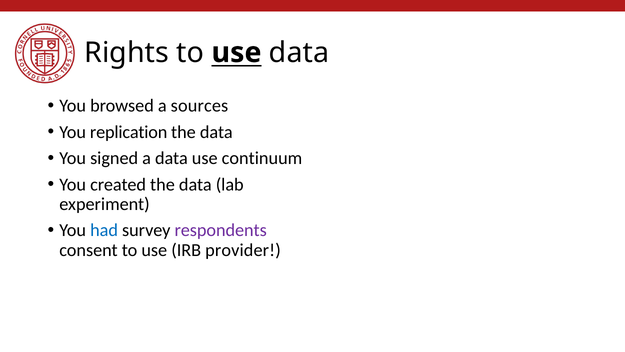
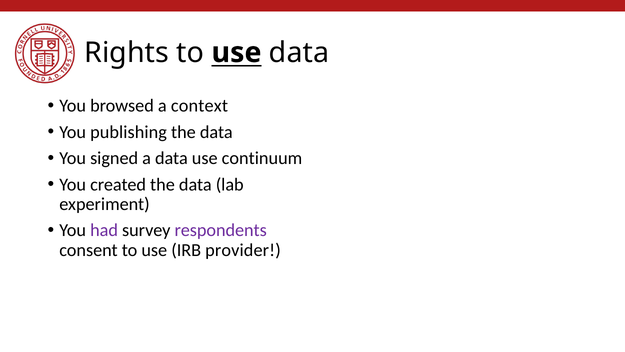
sources: sources -> context
replication: replication -> publishing
had colour: blue -> purple
